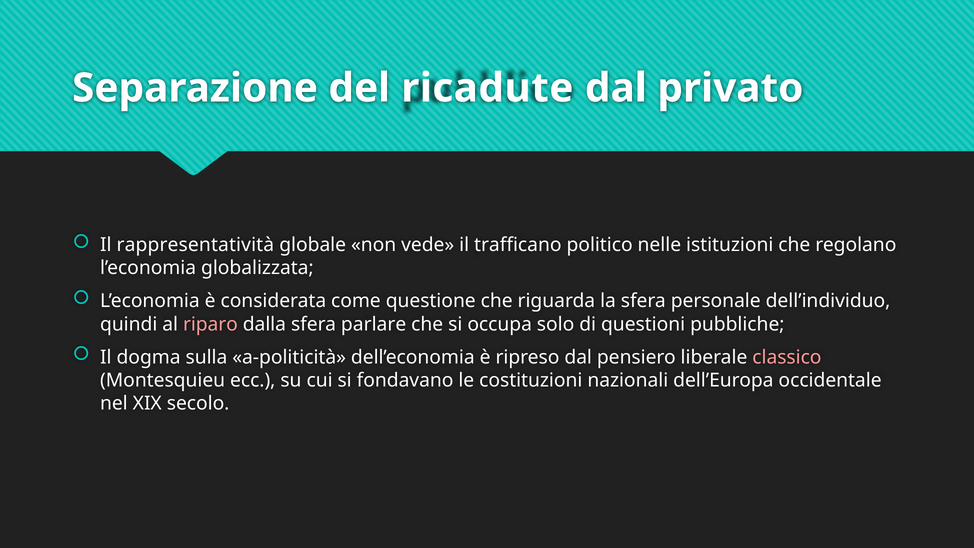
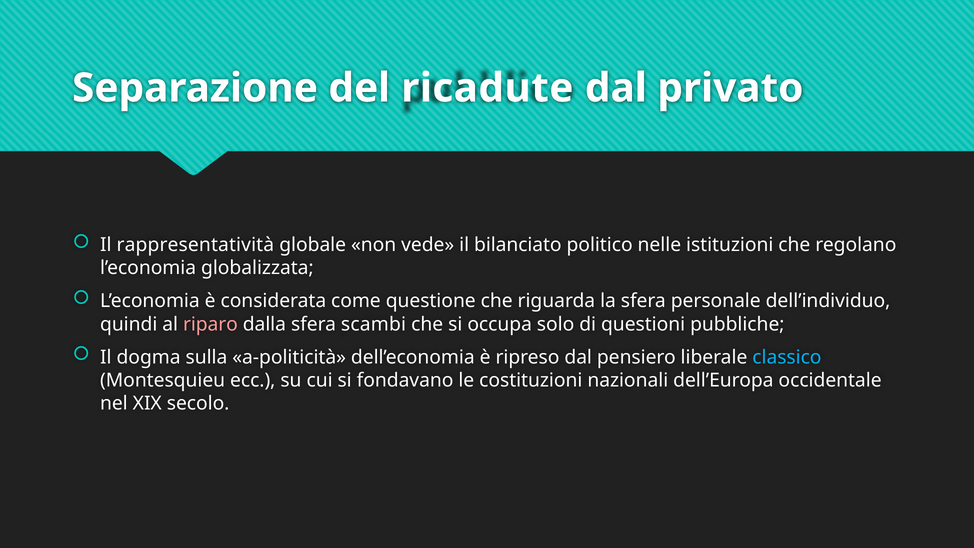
trafficano: trafficano -> bilanciato
parlare: parlare -> scambi
classico colour: pink -> light blue
